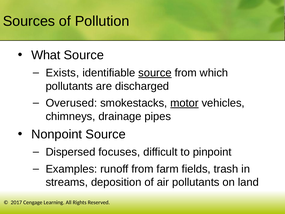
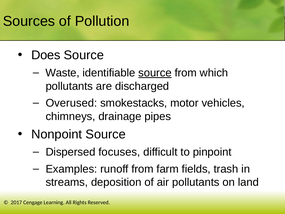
What: What -> Does
Exists: Exists -> Waste
motor underline: present -> none
